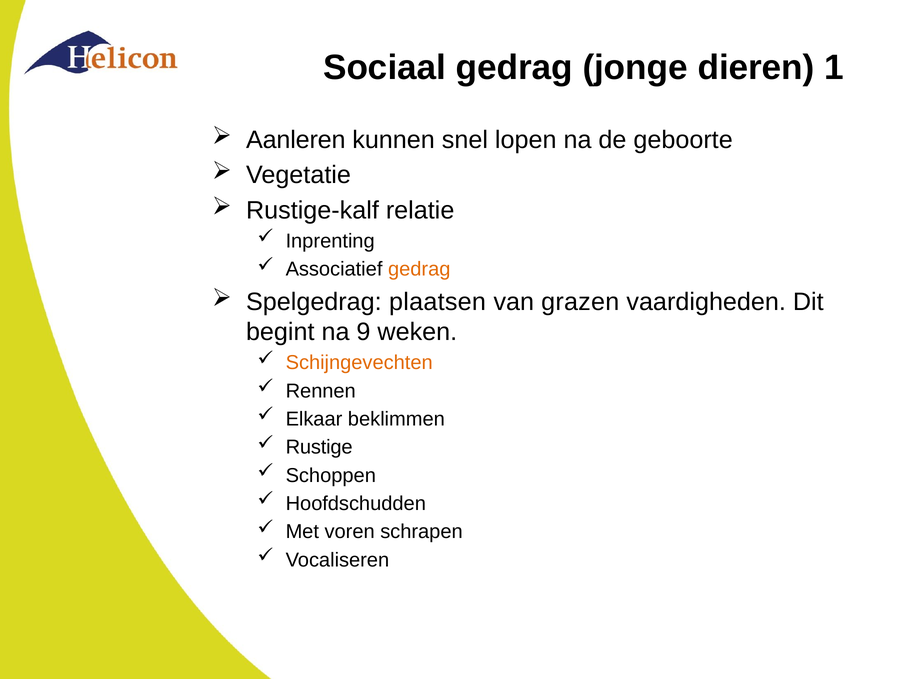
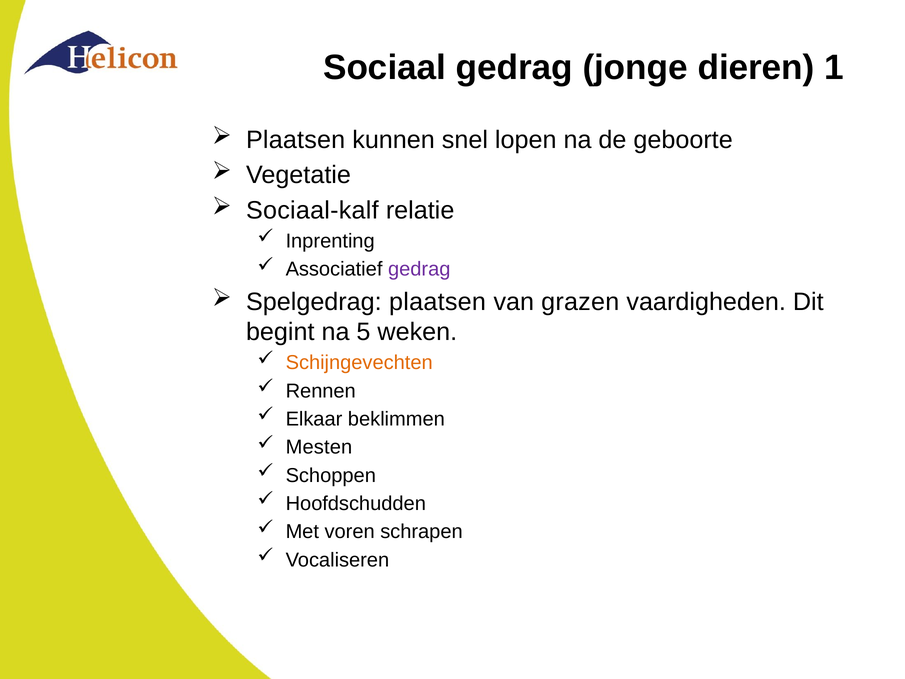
Aanleren at (296, 140): Aanleren -> Plaatsen
Rustige-kalf: Rustige-kalf -> Sociaal-kalf
gedrag at (419, 269) colour: orange -> purple
9: 9 -> 5
Rustige: Rustige -> Mesten
